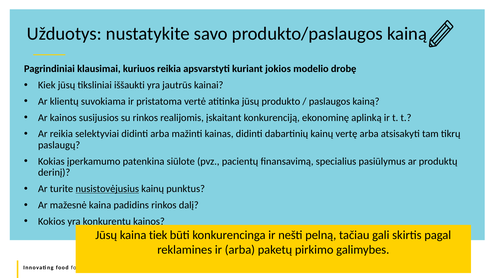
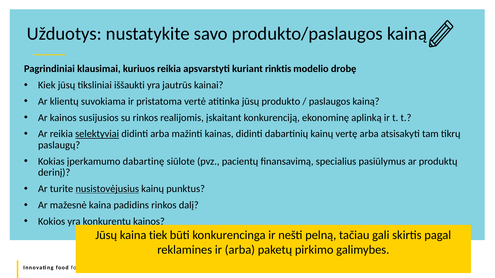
jokios: jokios -> rinktis
selektyviai underline: none -> present
patenkina: patenkina -> dabartinę
